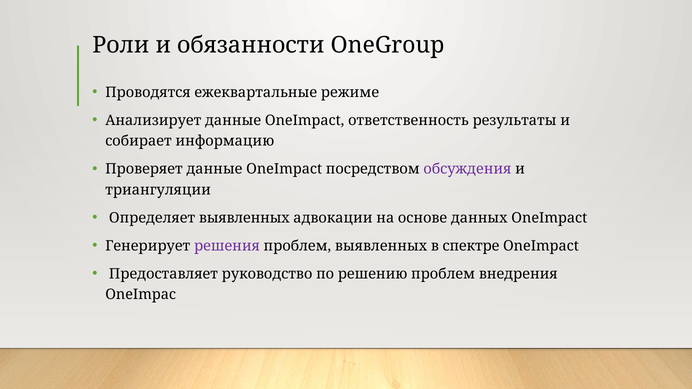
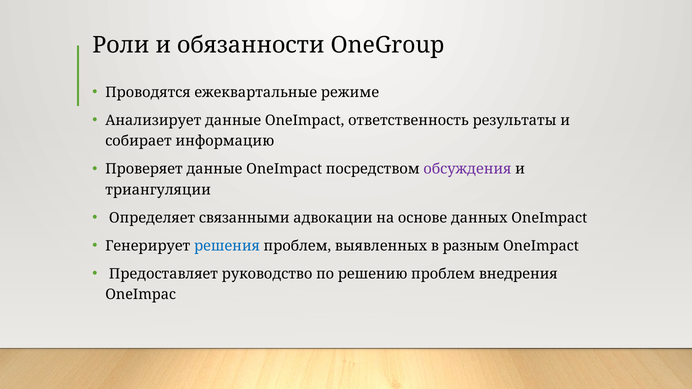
Определяет выявленных: выявленных -> связанными
решения colour: purple -> blue
спектре: спектре -> разным
